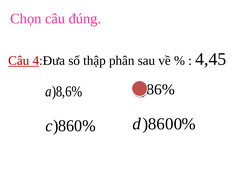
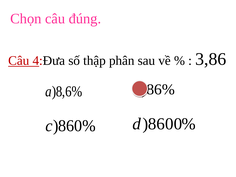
4,45: 4,45 -> 3,86
